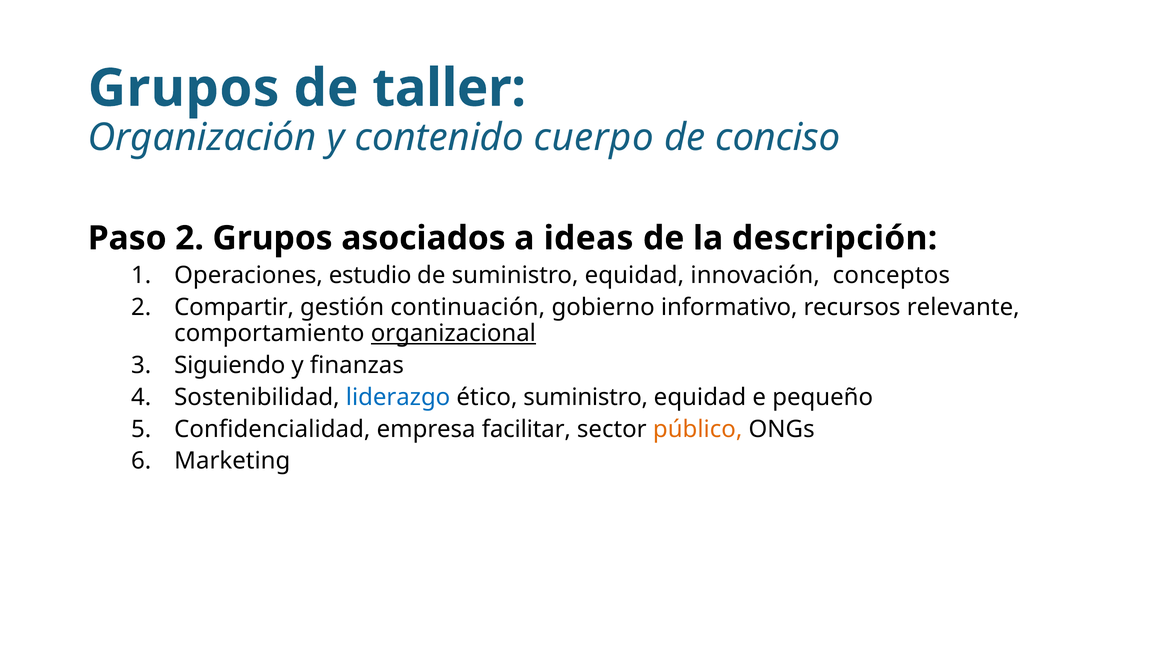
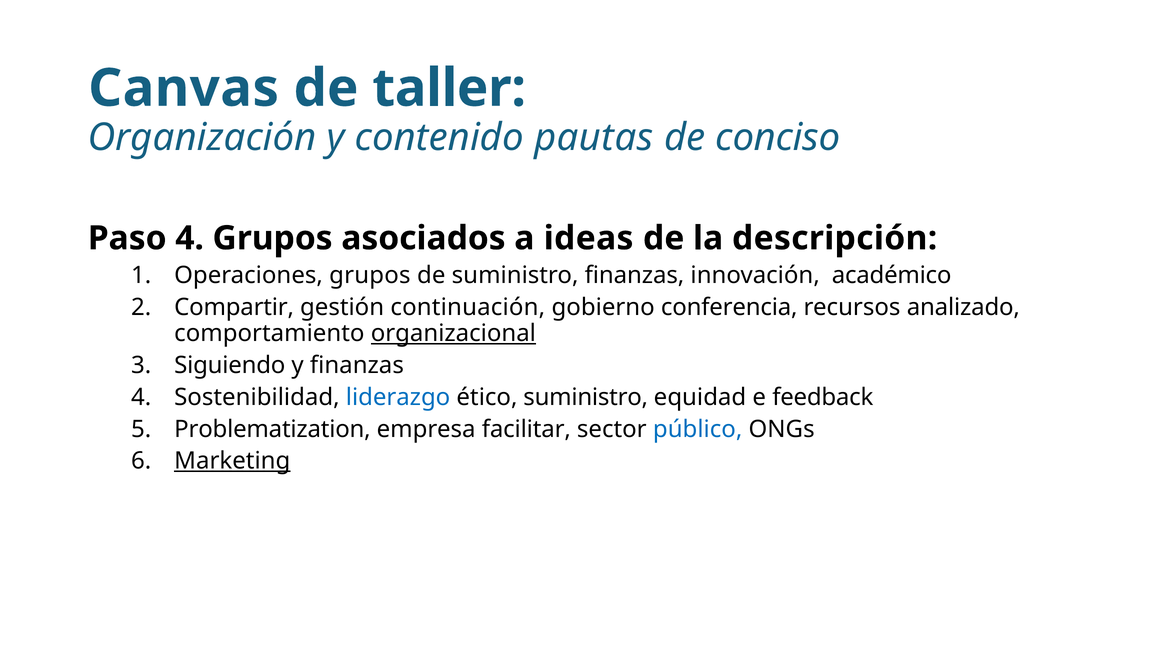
Grupos at (184, 88): Grupos -> Canvas
cuerpo: cuerpo -> pautas
Paso 2: 2 -> 4
Operaciones estudio: estudio -> grupos
de suministro equidad: equidad -> finanzas
conceptos: conceptos -> académico
informativo: informativo -> conferencia
relevante: relevante -> analizado
pequeño: pequeño -> feedback
Confidencialidad: Confidencialidad -> Problematization
público colour: orange -> blue
Marketing underline: none -> present
